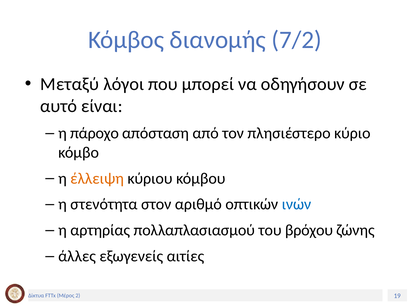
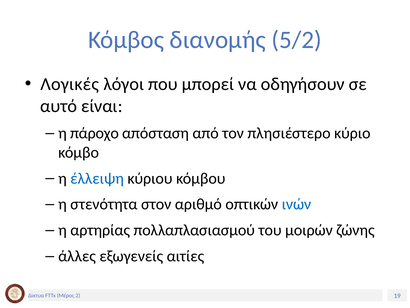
7/2: 7/2 -> 5/2
Μεταξύ: Μεταξύ -> Λογικές
έλλειψη colour: orange -> blue
βρόχου: βρόχου -> μοιρών
